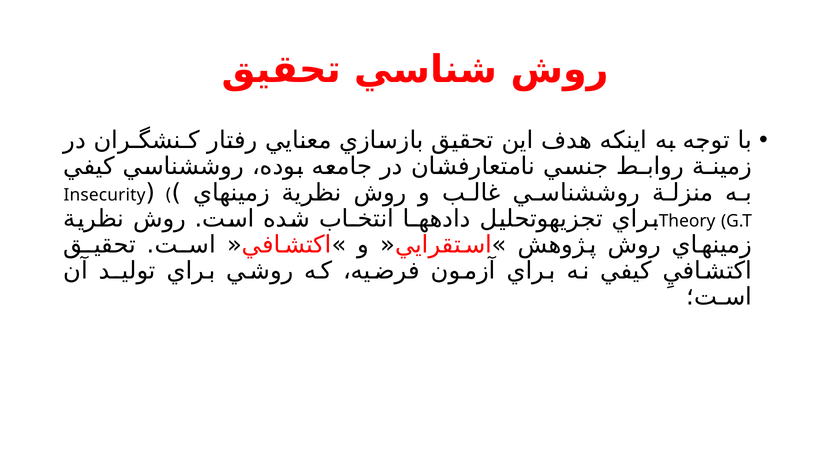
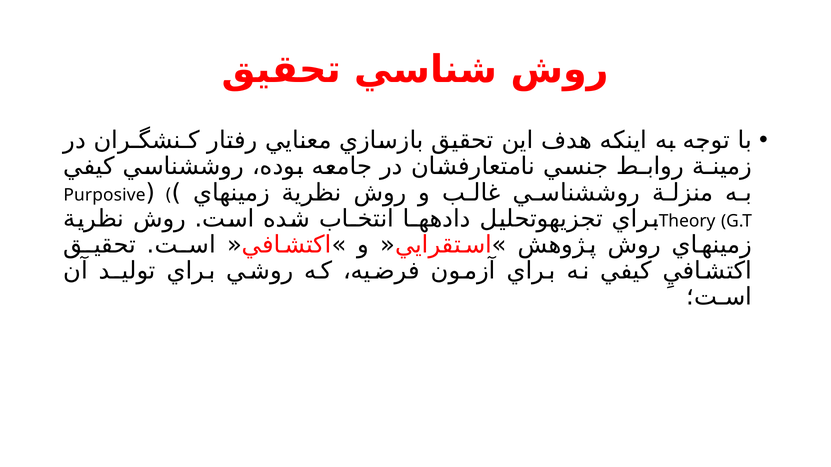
Insecurity: Insecurity -> Purposive
